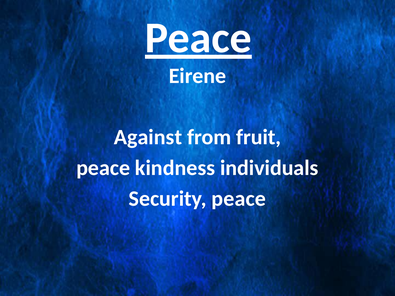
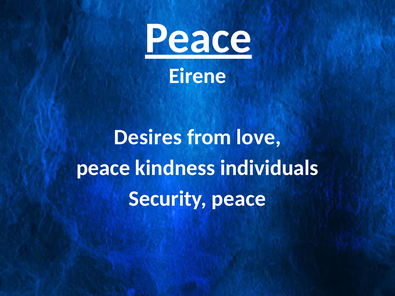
Against: Against -> Desires
fruit: fruit -> love
